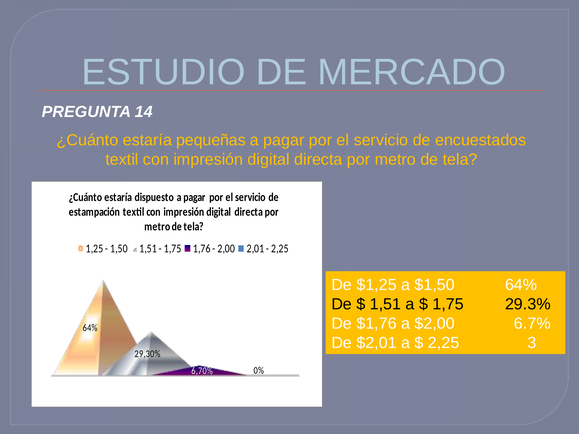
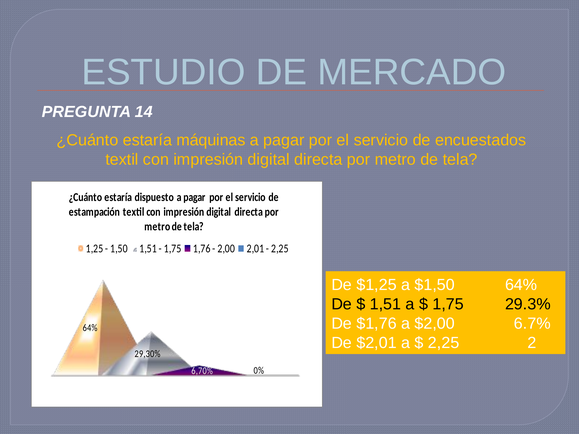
pequeñas: pequeñas -> máquinas
3: 3 -> 2
